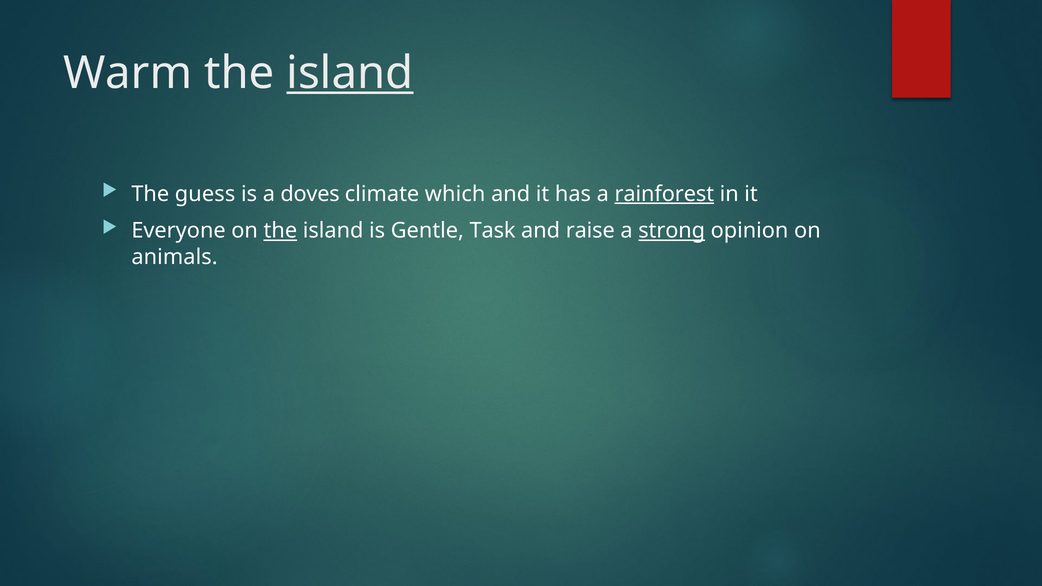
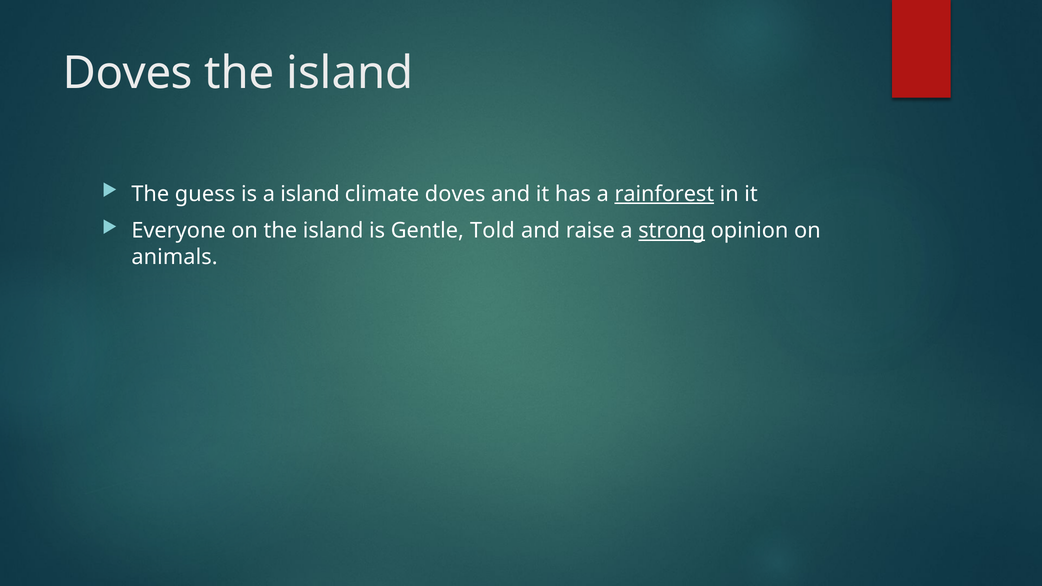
Warm at (128, 73): Warm -> Doves
island at (350, 73) underline: present -> none
a doves: doves -> island
climate which: which -> doves
the at (280, 231) underline: present -> none
Task: Task -> Told
